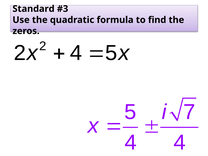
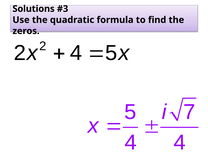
Standard: Standard -> Solutions
